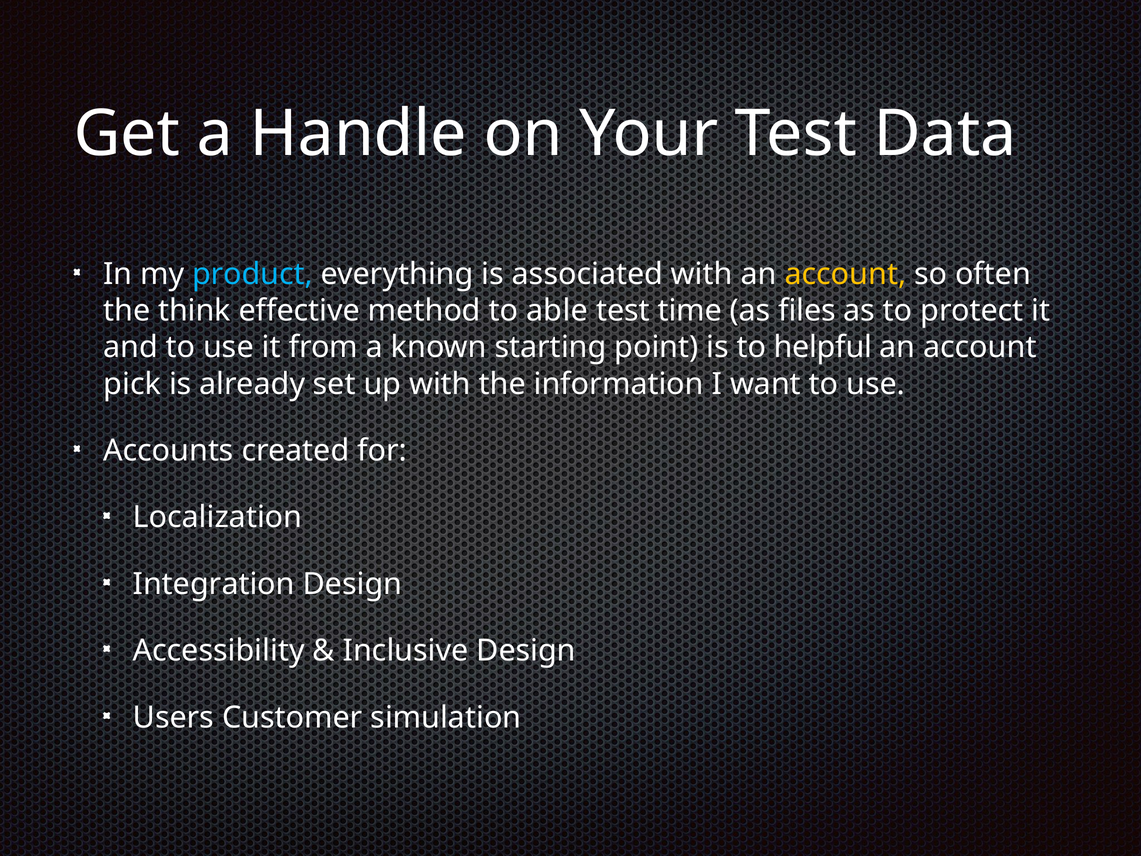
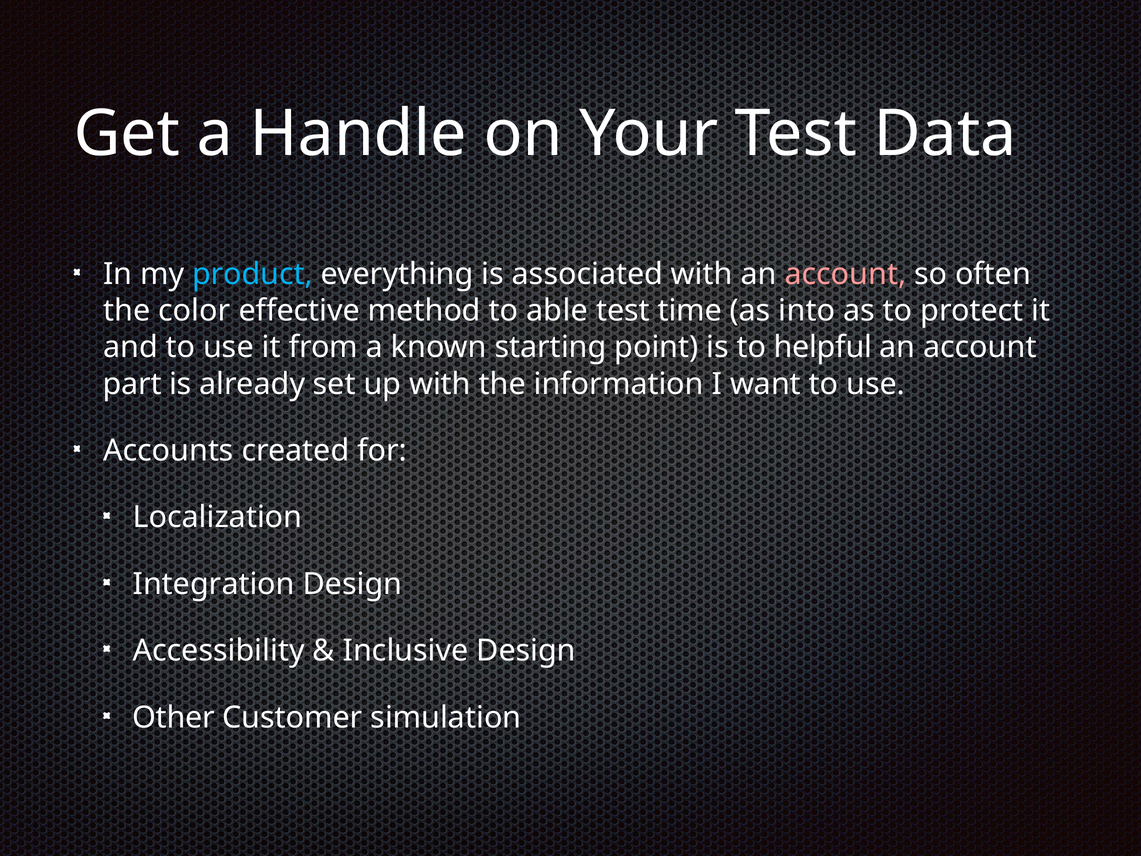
account at (845, 274) colour: yellow -> pink
think: think -> color
files: files -> into
pick: pick -> part
Users: Users -> Other
